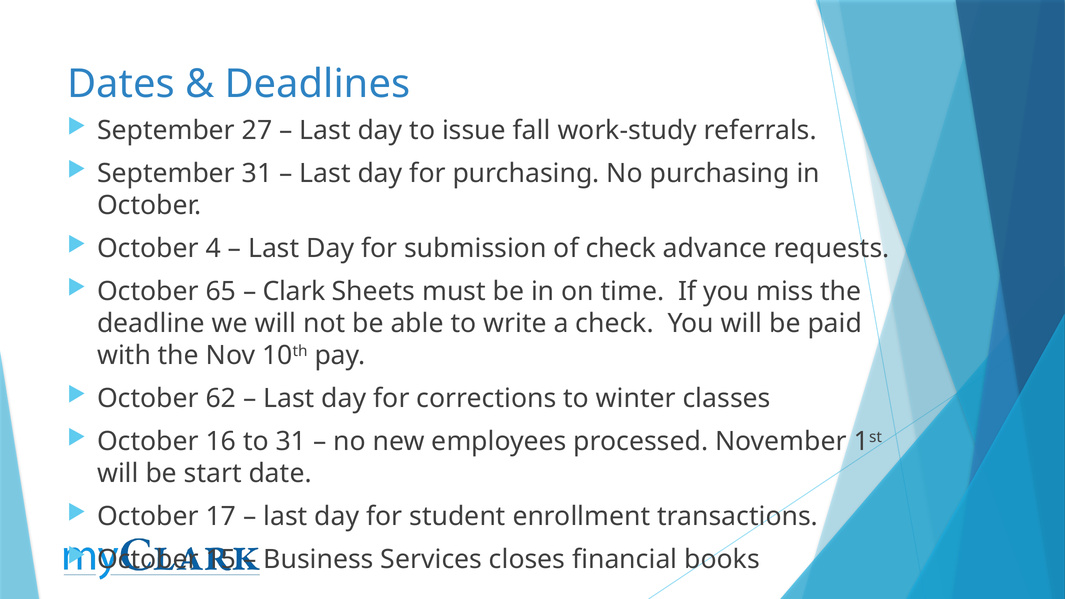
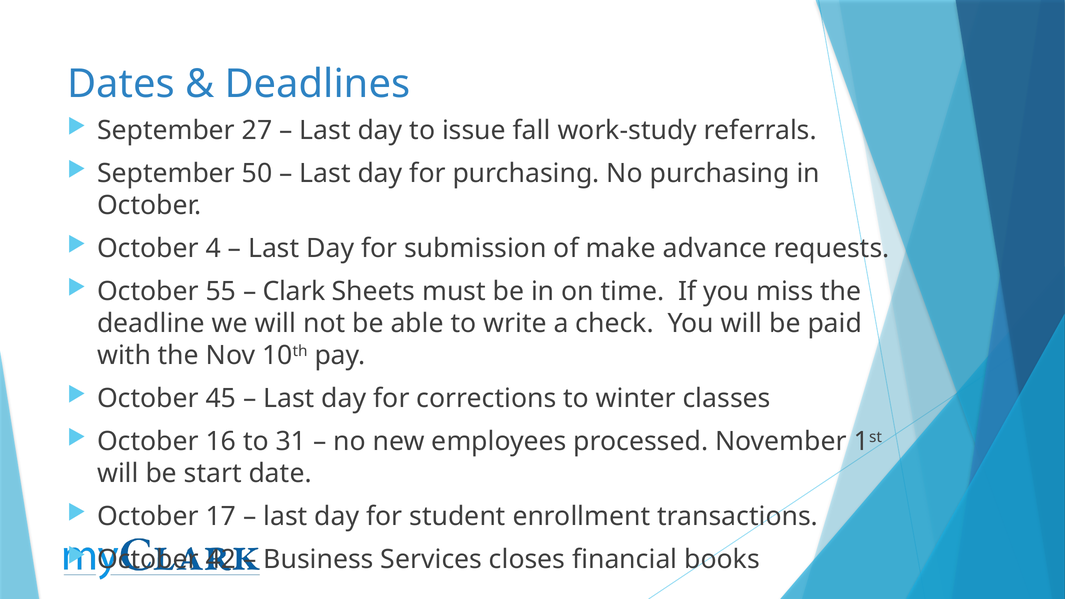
September 31: 31 -> 50
of check: check -> make
65: 65 -> 55
62: 62 -> 45
15: 15 -> 42
